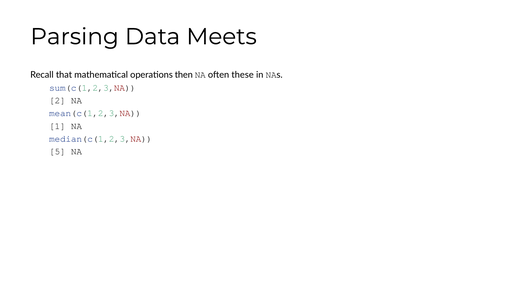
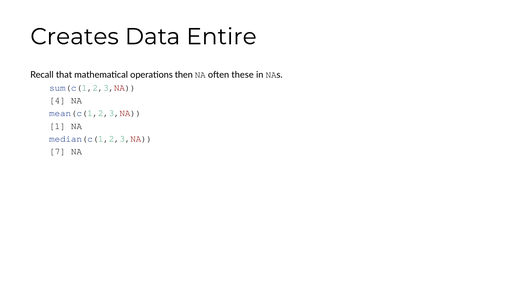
Parsing: Parsing -> Creates
Meets: Meets -> Entire
2: 2 -> 4
5: 5 -> 7
